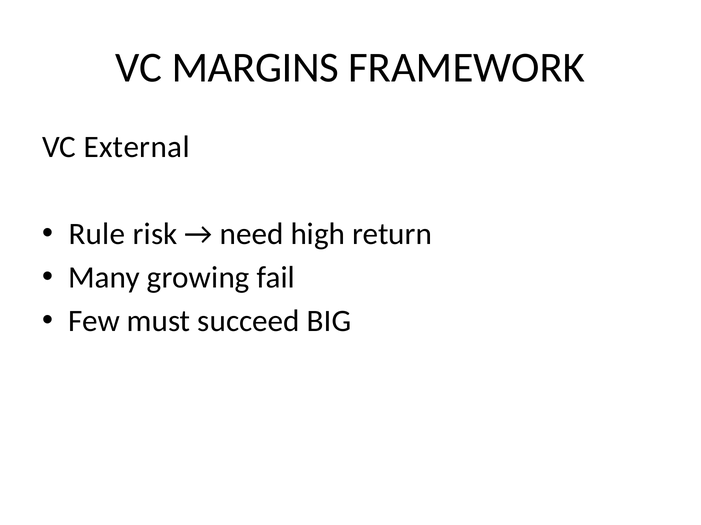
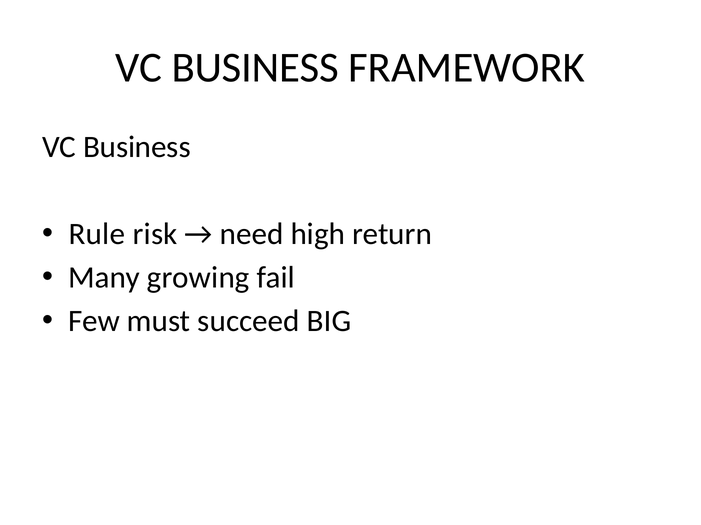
MARGINS at (255, 68): MARGINS -> BUSINESS
External at (137, 147): External -> Business
